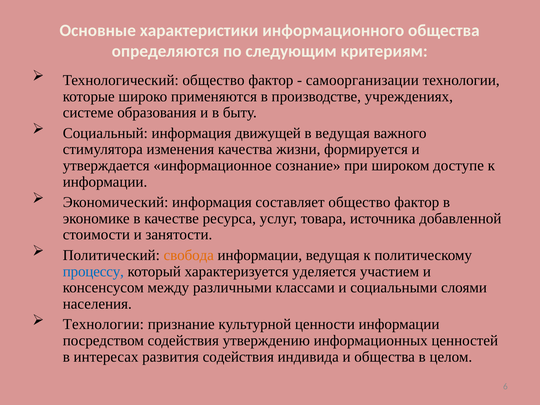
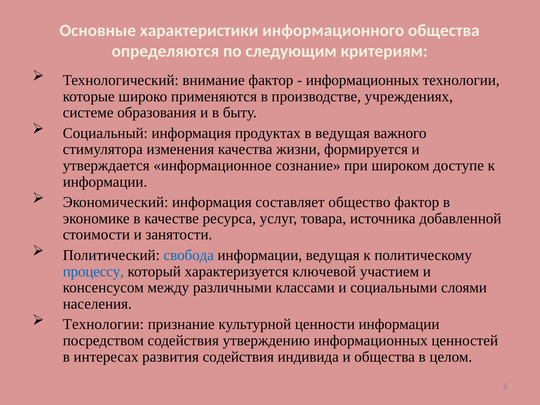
Технологический общество: общество -> внимание
самоорганизации at (362, 80): самоорганизации -> информационных
движущей: движущей -> продуктах
свобода colour: orange -> blue
уделяется: уделяется -> ключевой
